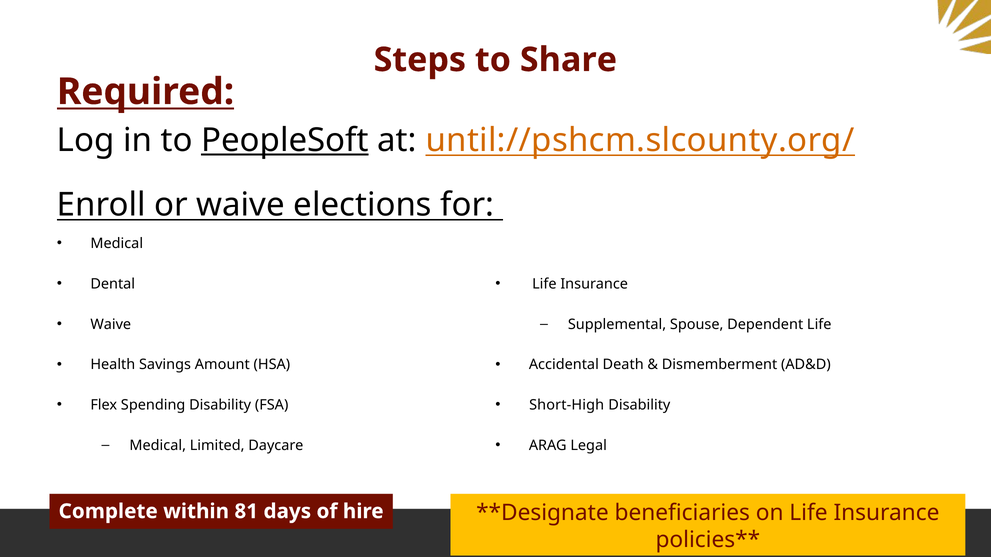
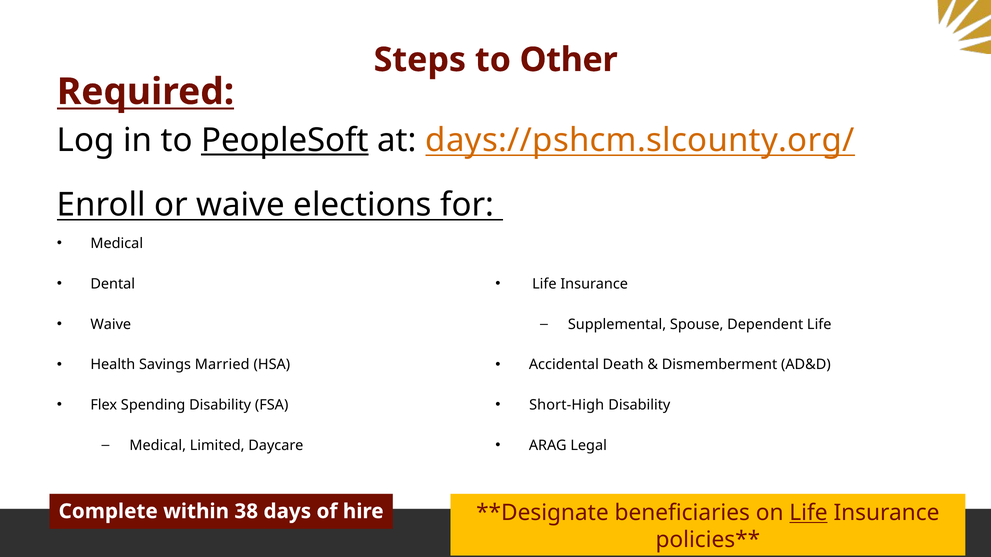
Share: Share -> Other
until://pshcm.slcounty.org/: until://pshcm.slcounty.org/ -> days://pshcm.slcounty.org/
Amount: Amount -> Married
Life at (809, 513) underline: none -> present
81: 81 -> 38
